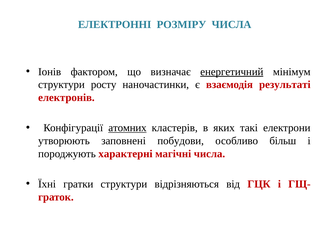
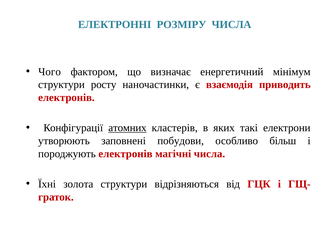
Іонів: Іонів -> Чого
енергетичний underline: present -> none
результаті: результаті -> приводить
породжують характерні: характерні -> електронів
гратки: гратки -> золота
